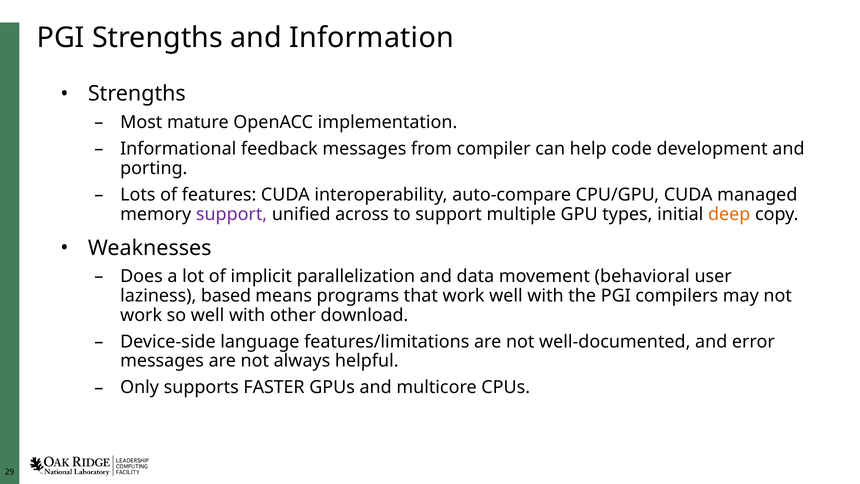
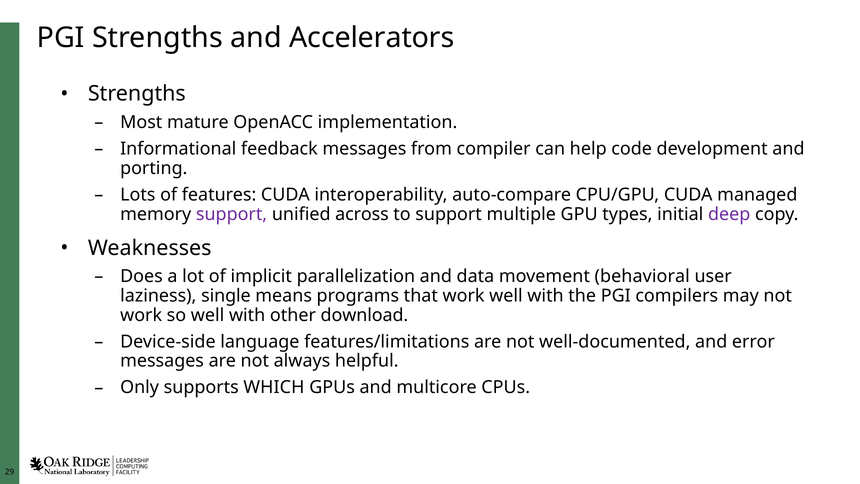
Information: Information -> Accelerators
deep colour: orange -> purple
based: based -> single
FASTER: FASTER -> WHICH
